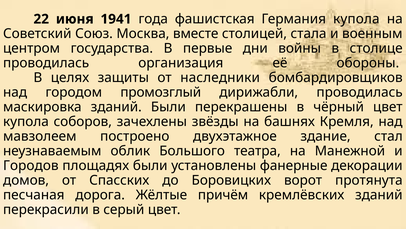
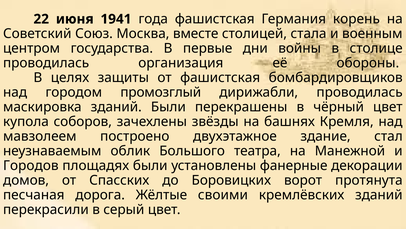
Германия купола: купола -> корень
от наследники: наследники -> фашистская
причём: причём -> своими
